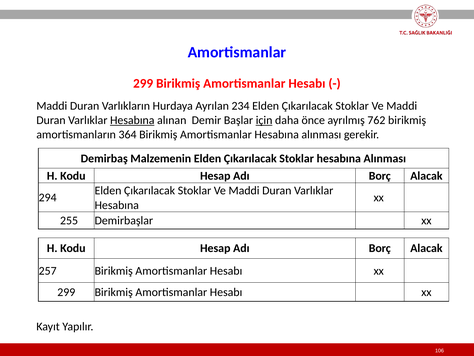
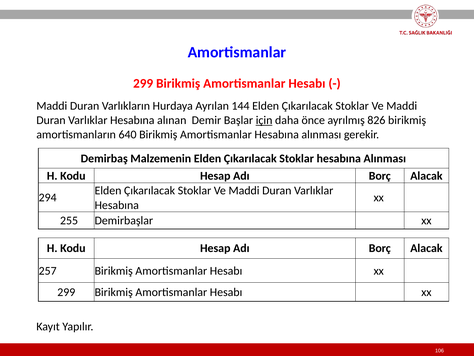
234: 234 -> 144
Hesabına at (132, 120) underline: present -> none
762: 762 -> 826
364: 364 -> 640
